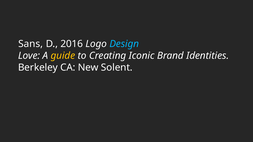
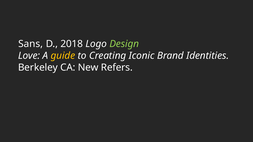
2016: 2016 -> 2018
Design colour: light blue -> light green
Solent: Solent -> Refers
